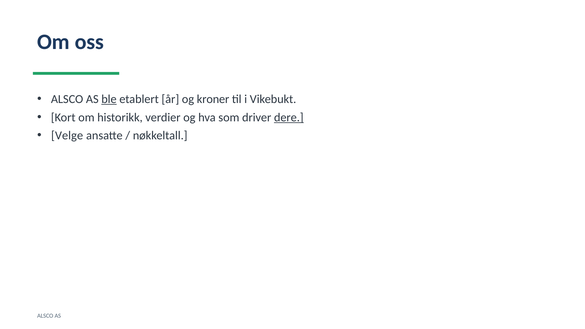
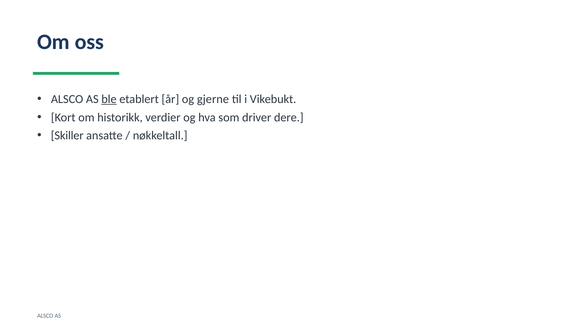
kroner: kroner -> gjerne
dere underline: present -> none
Velge: Velge -> Skiller
